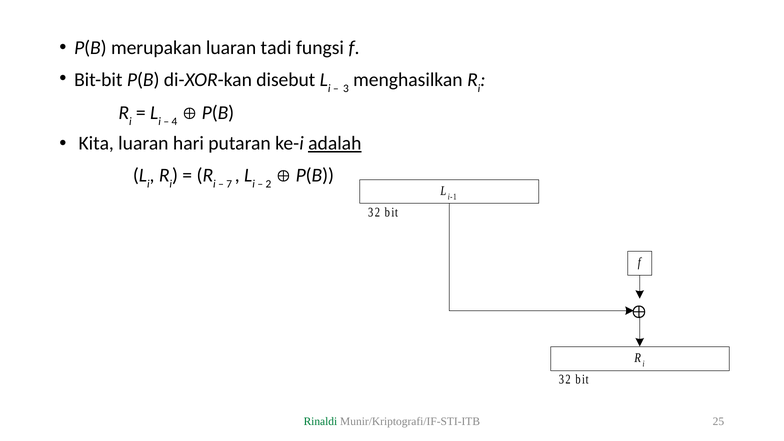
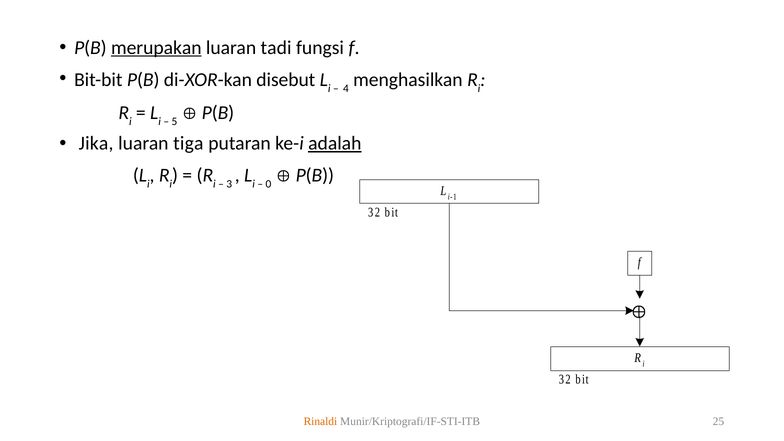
merupakan underline: none -> present
3: 3 -> 4
4: 4 -> 5
Kita: Kita -> Jika
hari: hari -> tiga
7: 7 -> 3
2: 2 -> 0
Rinaldi colour: green -> orange
